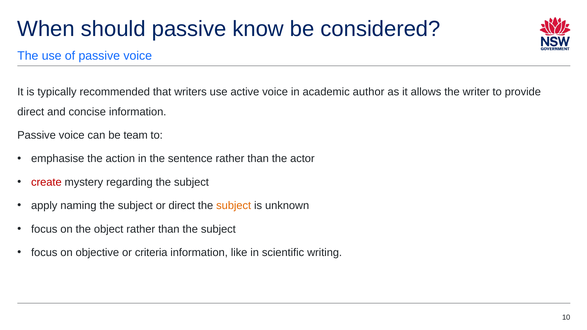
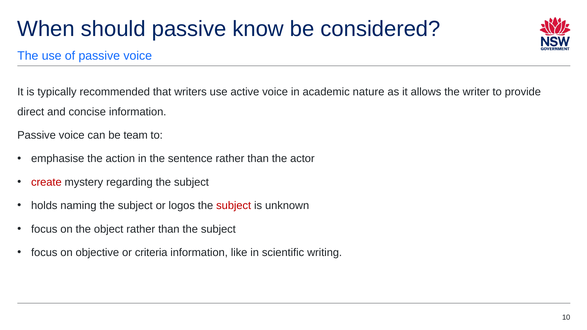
author: author -> nature
apply: apply -> holds
or direct: direct -> logos
subject at (234, 206) colour: orange -> red
